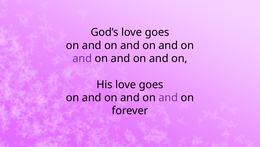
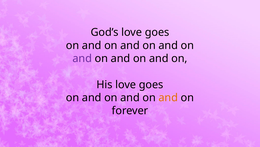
and at (168, 97) colour: purple -> orange
